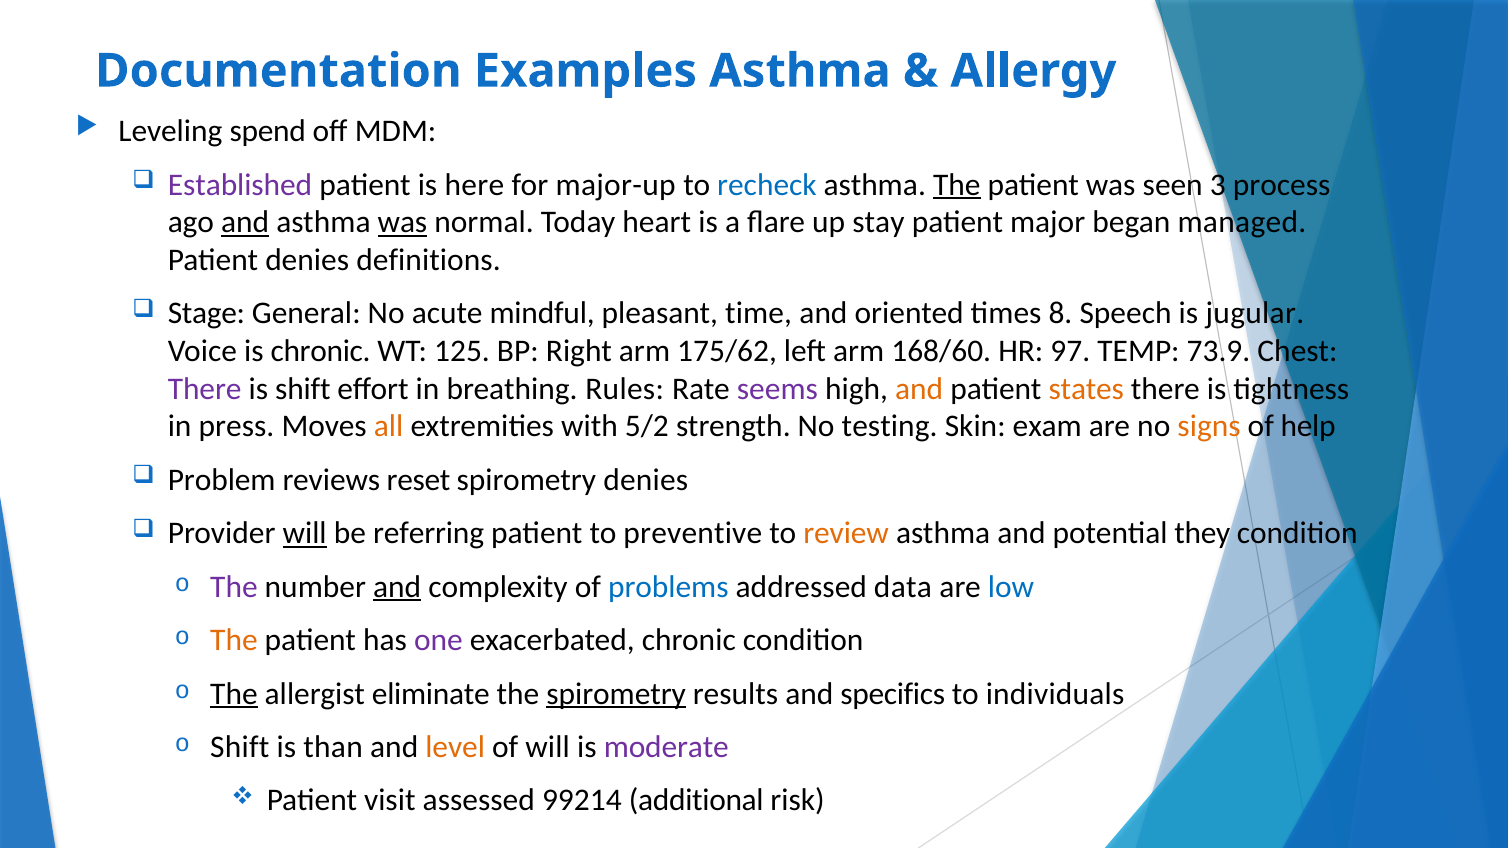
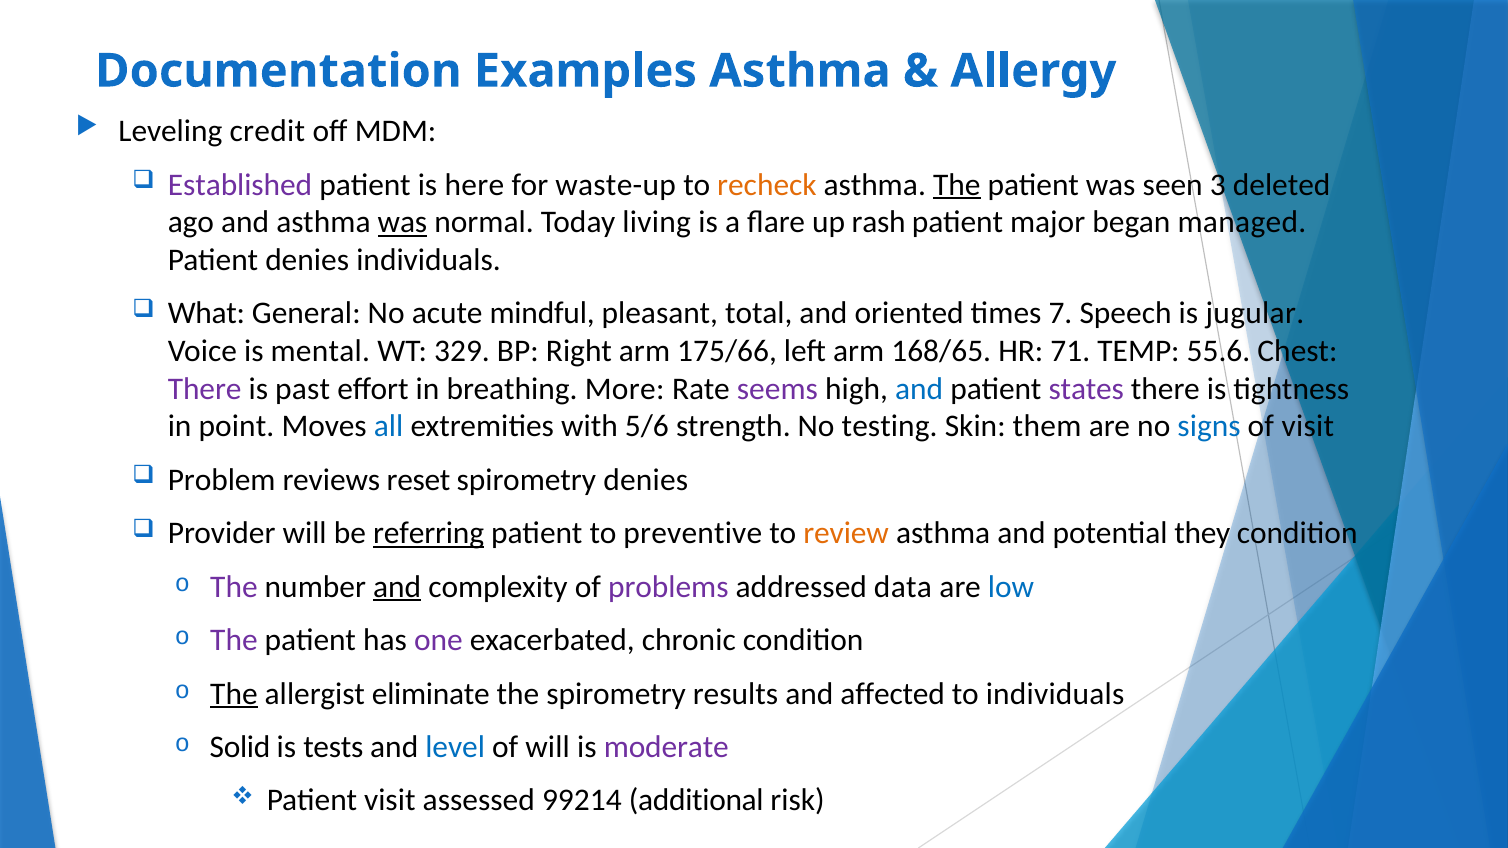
spend: spend -> credit
major-up: major-up -> waste-up
recheck colour: blue -> orange
process: process -> deleted
and at (245, 222) underline: present -> none
heart: heart -> living
stay: stay -> rash
denies definitions: definitions -> individuals
Stage: Stage -> What
time: time -> total
8: 8 -> 7
is chronic: chronic -> mental
125: 125 -> 329
175/62: 175/62 -> 175/66
168/60: 168/60 -> 168/65
97: 97 -> 71
73.9: 73.9 -> 55.6
is shift: shift -> past
Rules: Rules -> More
and at (919, 389) colour: orange -> blue
states colour: orange -> purple
press: press -> point
all colour: orange -> blue
5/2: 5/2 -> 5/6
exam: exam -> them
signs colour: orange -> blue
of help: help -> visit
will at (305, 534) underline: present -> none
referring underline: none -> present
problems colour: blue -> purple
The at (234, 640) colour: orange -> purple
spirometry at (616, 694) underline: present -> none
specifics: specifics -> affected
Shift at (240, 747): Shift -> Solid
than: than -> tests
level colour: orange -> blue
